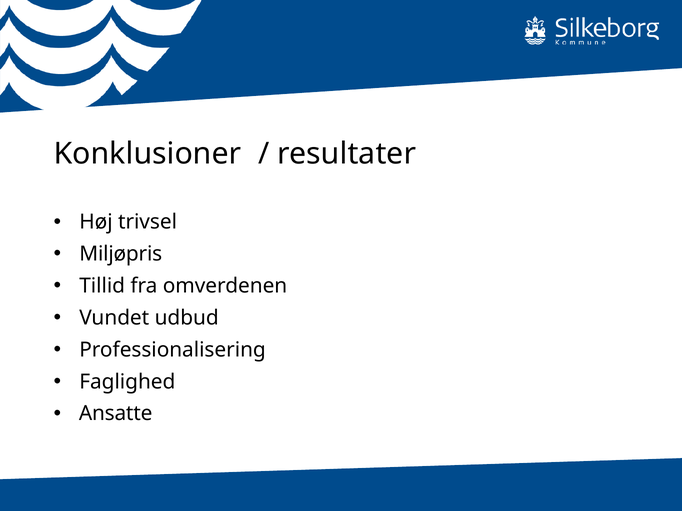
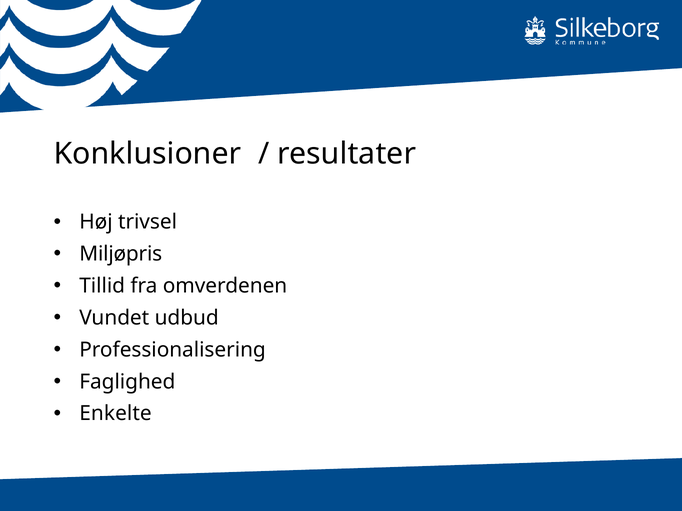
Ansatte: Ansatte -> Enkelte
